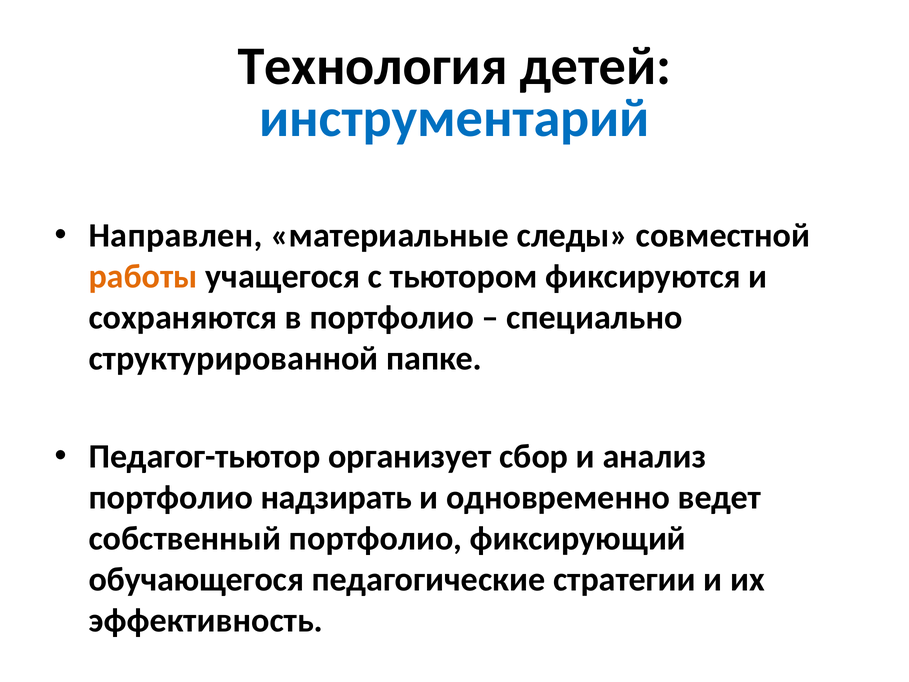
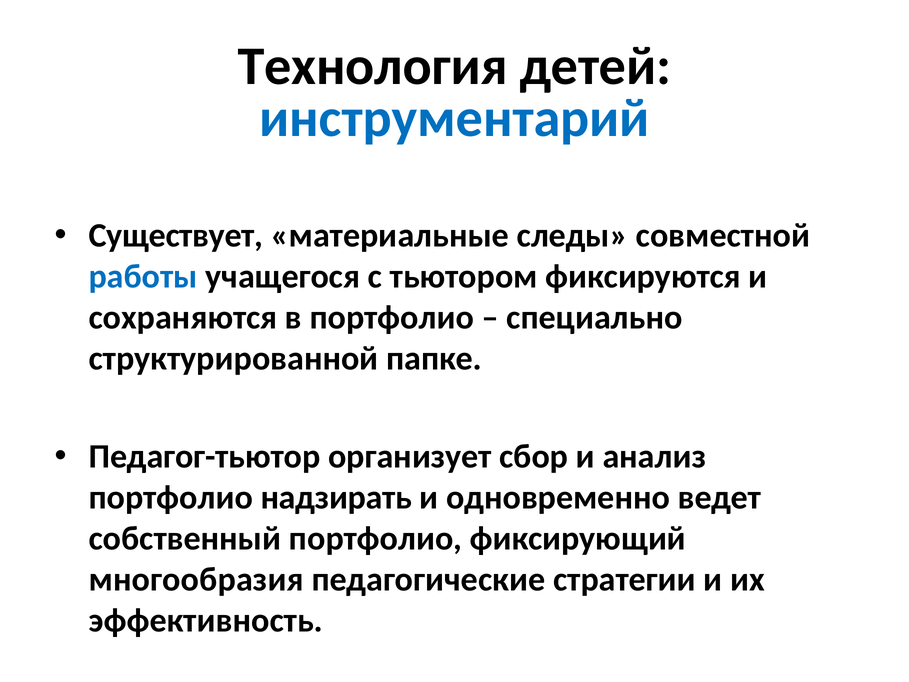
Направлен: Направлен -> Существует
работы colour: orange -> blue
обучающегося: обучающегося -> многообразия
